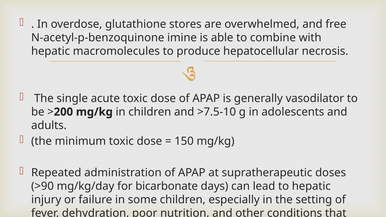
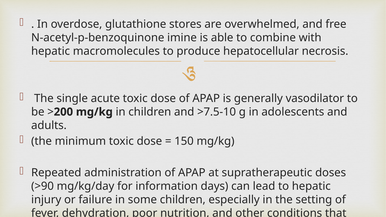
bicarbonate: bicarbonate -> information
